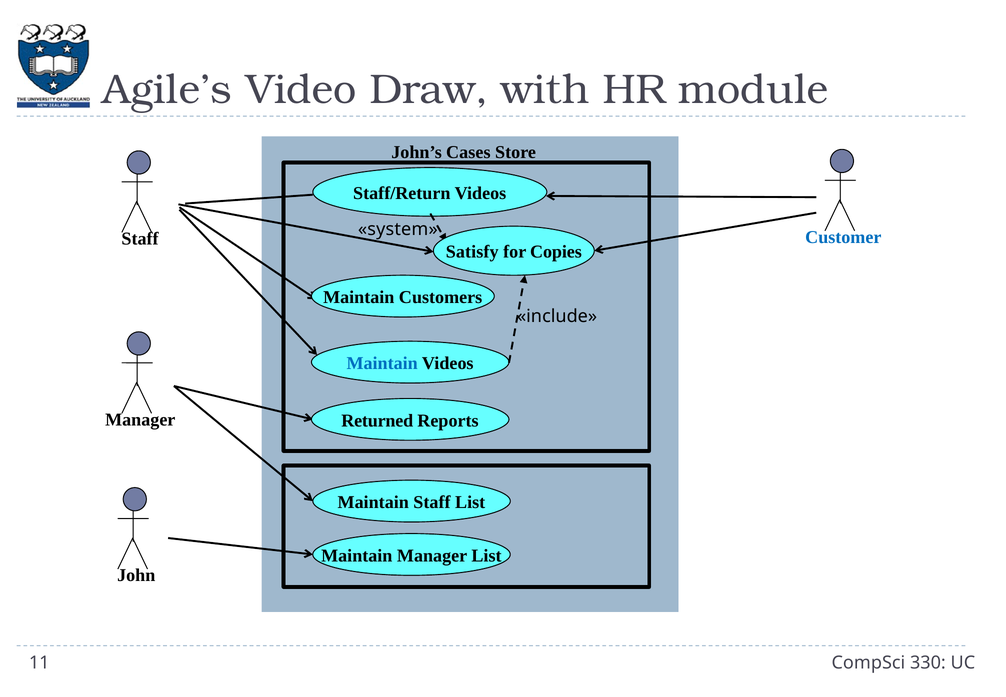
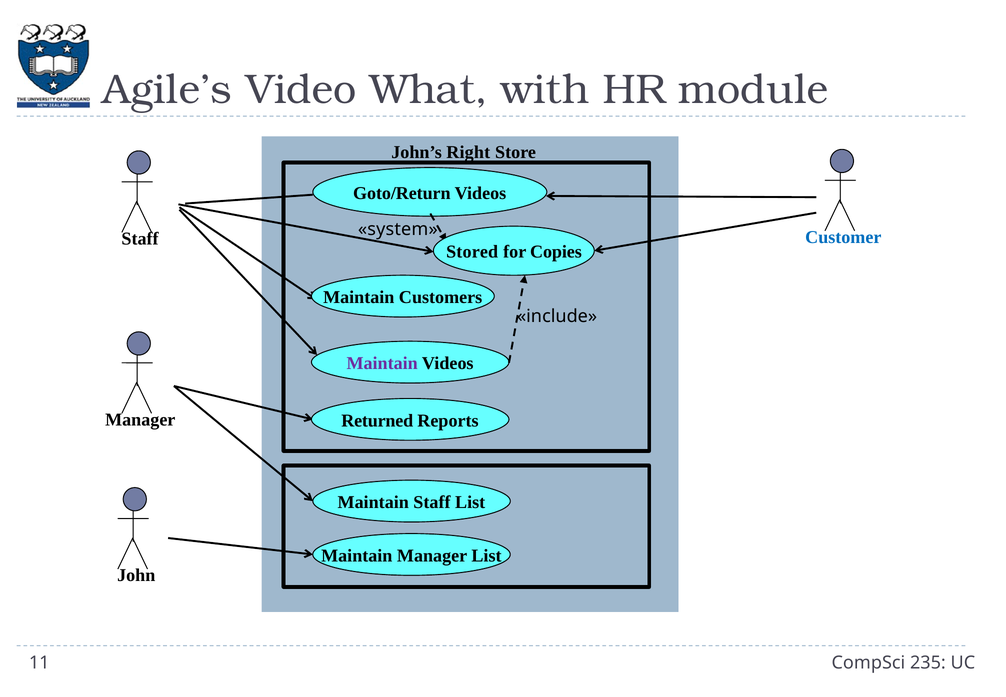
Draw: Draw -> What
Cases: Cases -> Right
Staff/Return: Staff/Return -> Goto/Return
Satisfy: Satisfy -> Stored
Maintain at (382, 363) colour: blue -> purple
330: 330 -> 235
